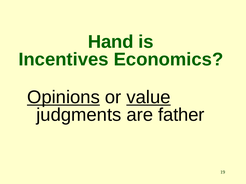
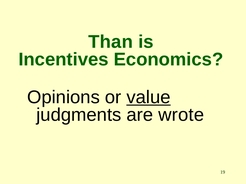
Hand: Hand -> Than
Opinions underline: present -> none
father: father -> wrote
